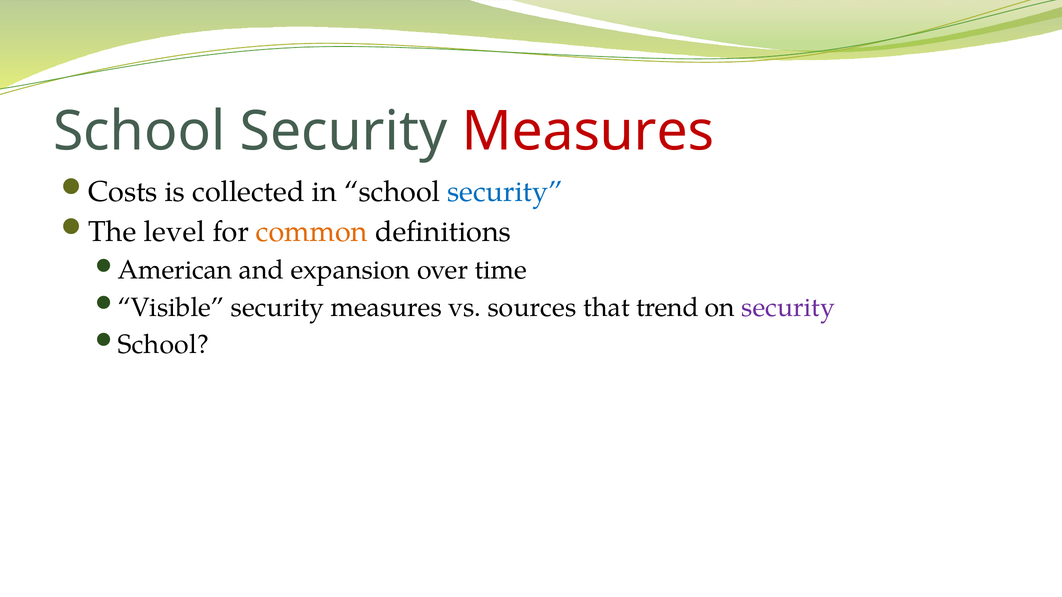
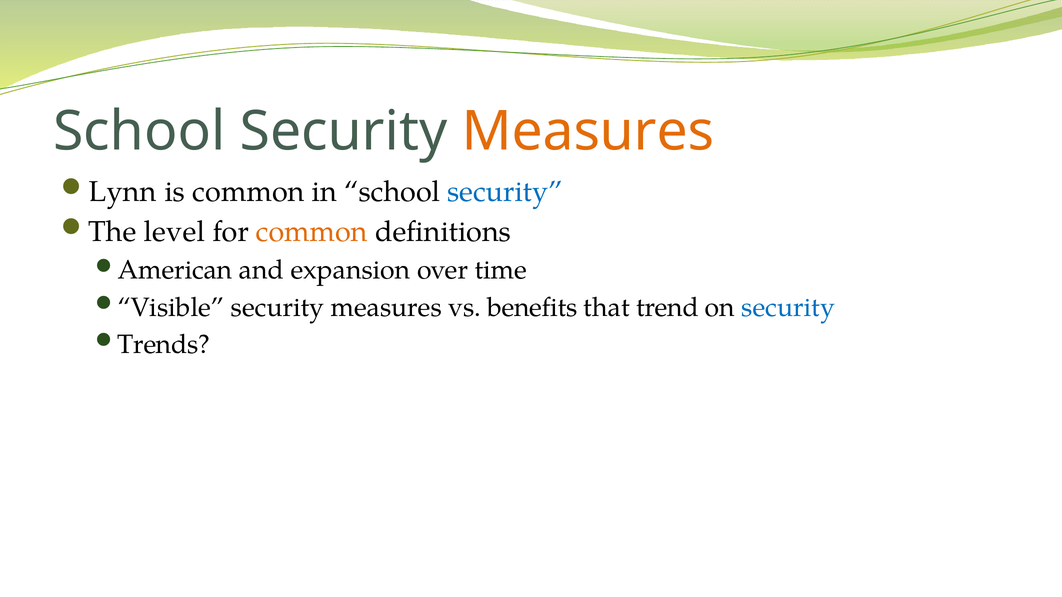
Measures at (588, 132) colour: red -> orange
Costs: Costs -> Lynn
is collected: collected -> common
sources: sources -> benefits
security at (788, 307) colour: purple -> blue
School at (163, 345): School -> Trends
